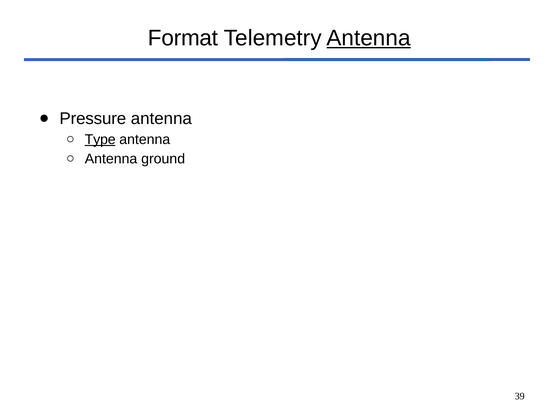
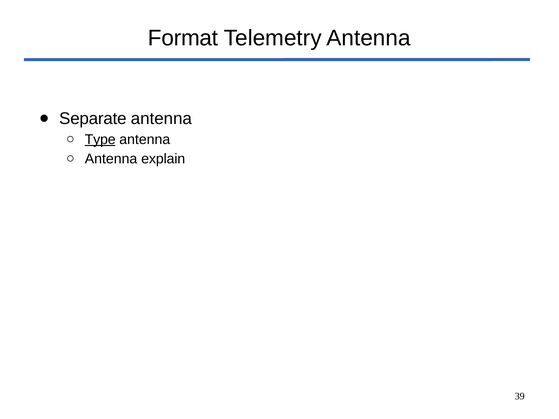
Antenna at (369, 38) underline: present -> none
Pressure: Pressure -> Separate
ground: ground -> explain
